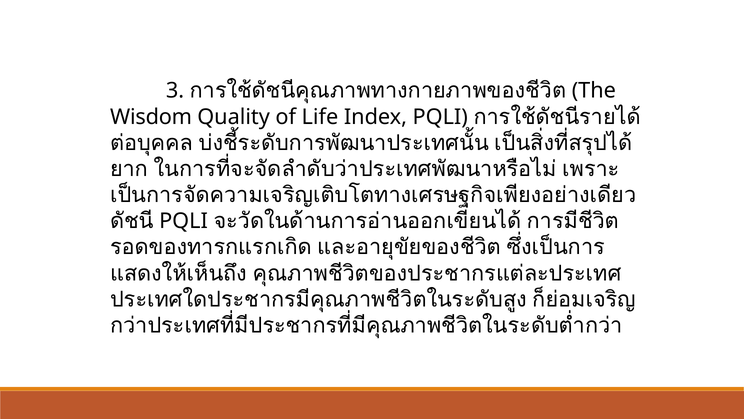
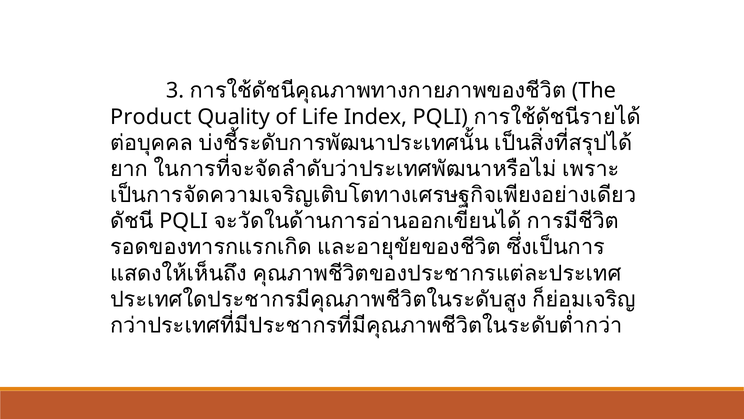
Wisdom: Wisdom -> Product
